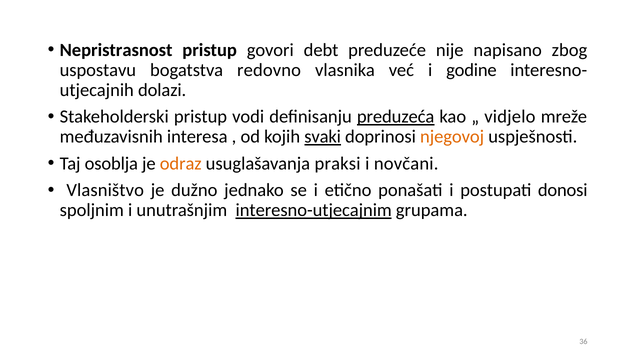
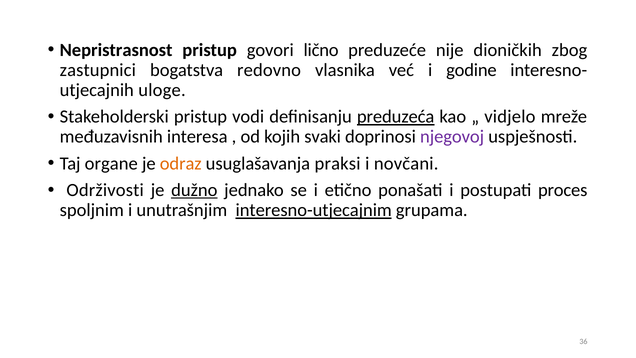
debt: debt -> lično
napisano: napisano -> dioničkih
uspostavu: uspostavu -> zastupnici
dolazi: dolazi -> uloge
svaki underline: present -> none
njegovoj colour: orange -> purple
osoblja: osoblja -> organe
Vlasništvo: Vlasništvo -> Održivosti
dužno underline: none -> present
donosi: donosi -> proces
